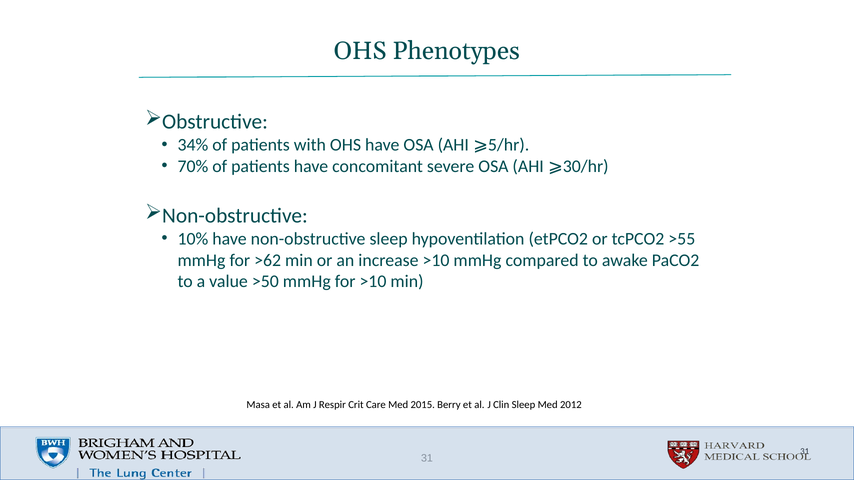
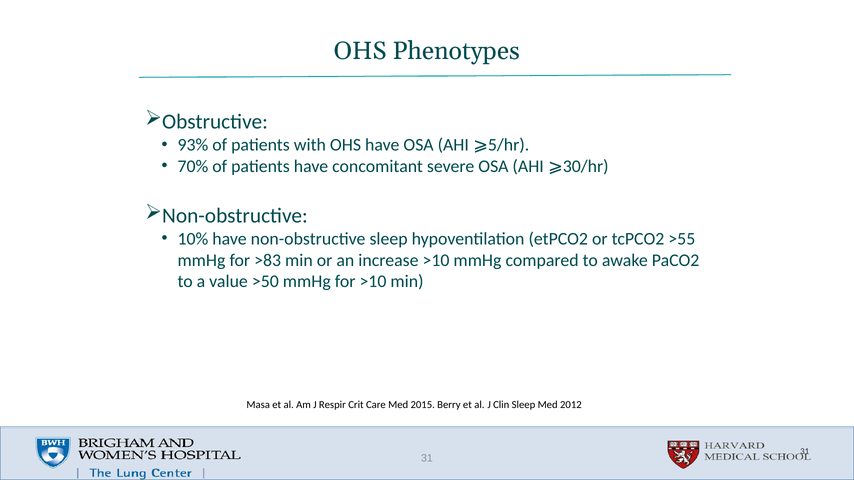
34%: 34% -> 93%
>62: >62 -> >83
